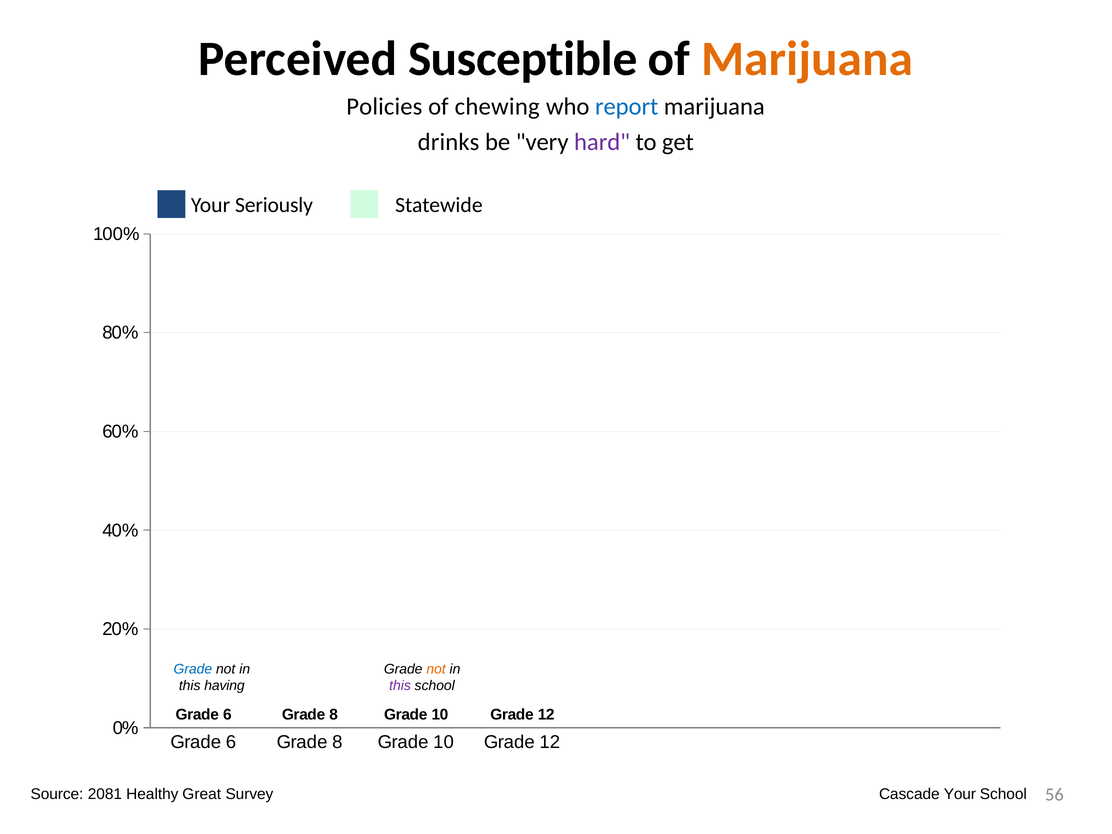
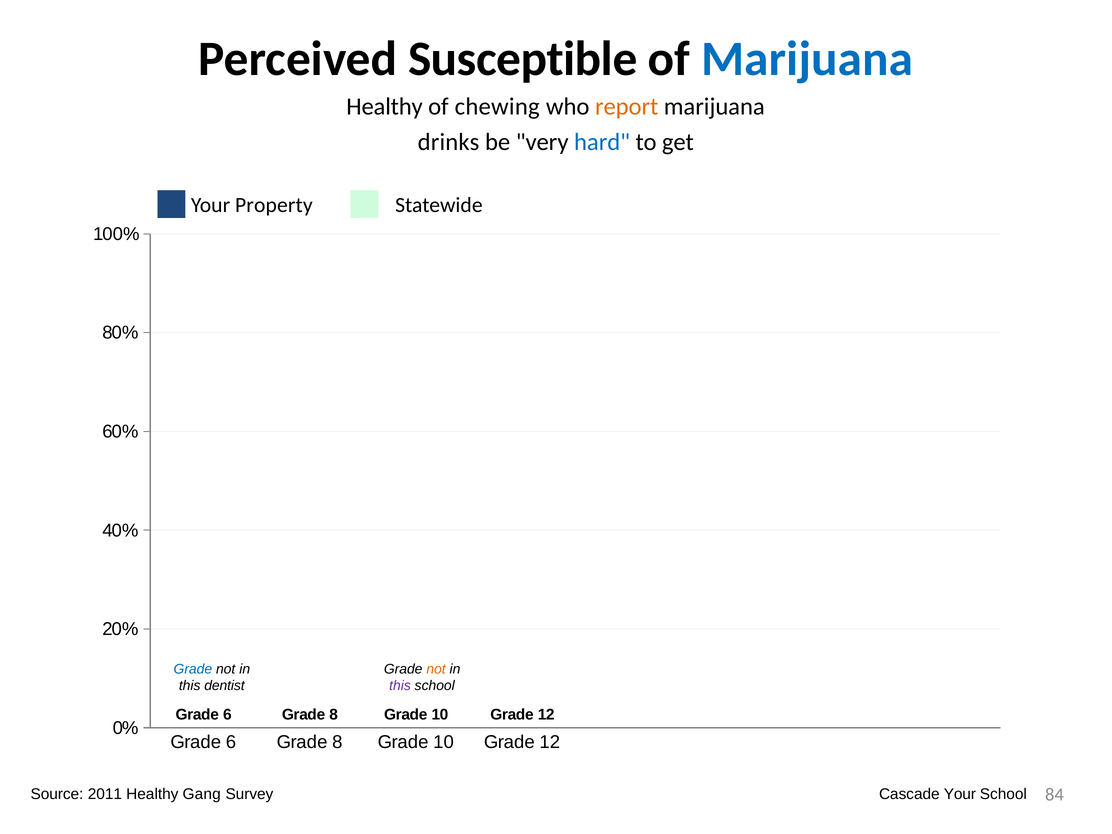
Marijuana at (807, 59) colour: orange -> blue
Policies at (384, 107): Policies -> Healthy
report colour: blue -> orange
hard colour: purple -> blue
Seriously: Seriously -> Property
having: having -> dentist
2081: 2081 -> 2011
Great: Great -> Gang
56: 56 -> 84
